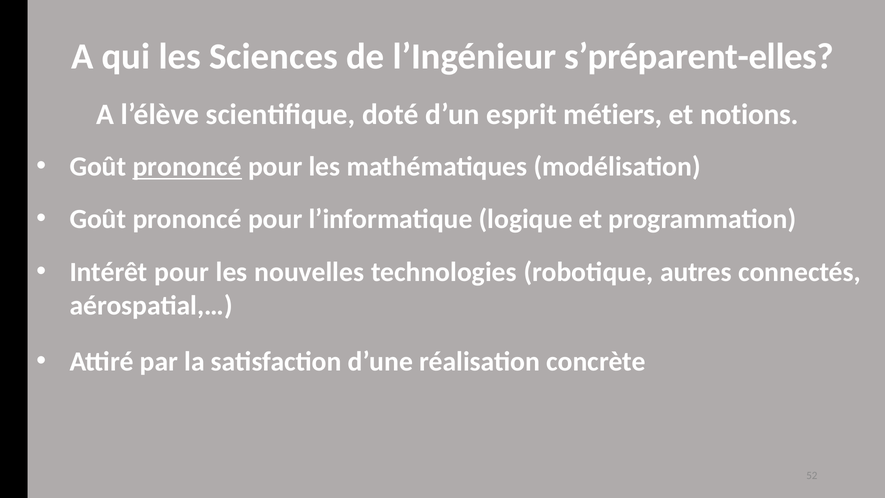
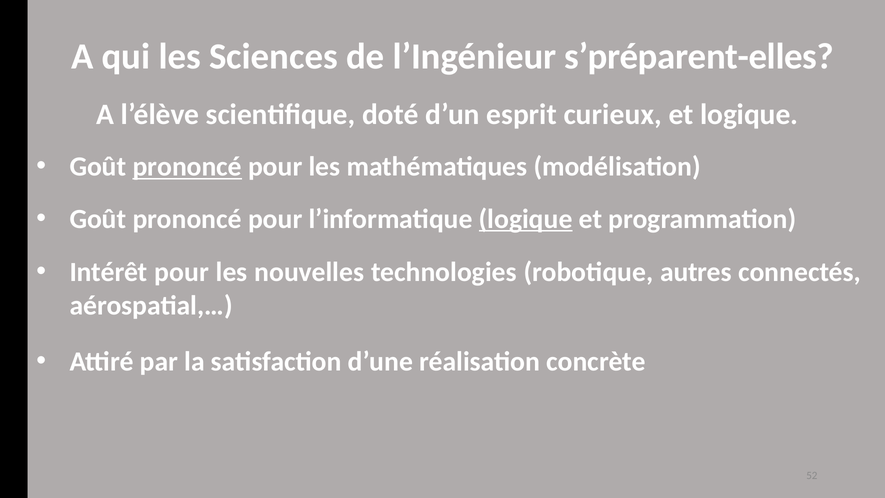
métiers: métiers -> curieux
et notions: notions -> logique
logique at (526, 219) underline: none -> present
